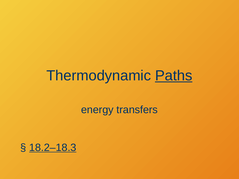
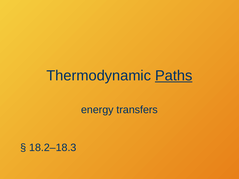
18.2–18.3 underline: present -> none
